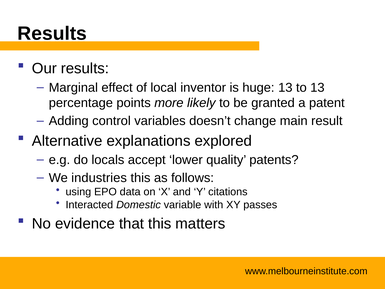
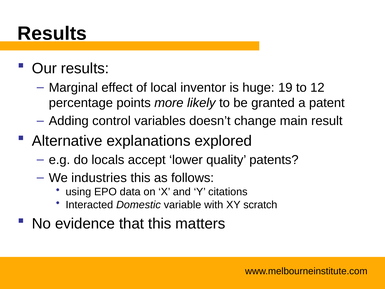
huge 13: 13 -> 19
to 13: 13 -> 12
passes: passes -> scratch
